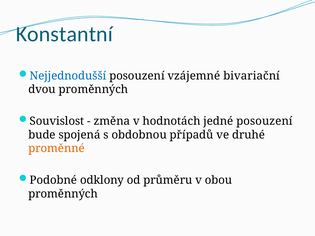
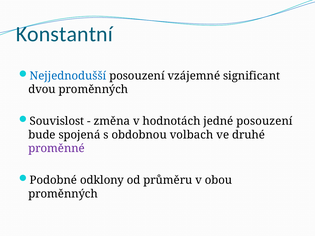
bivariační: bivariační -> significant
případů: případů -> volbach
proměnné colour: orange -> purple
